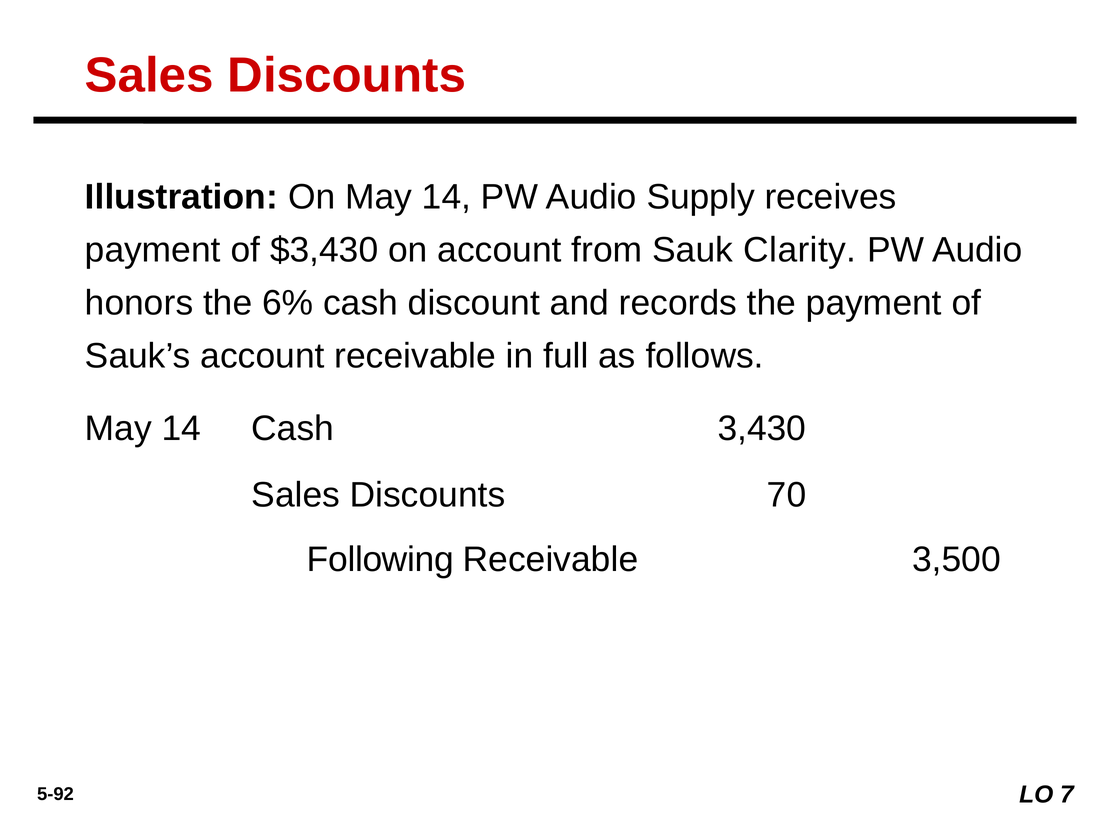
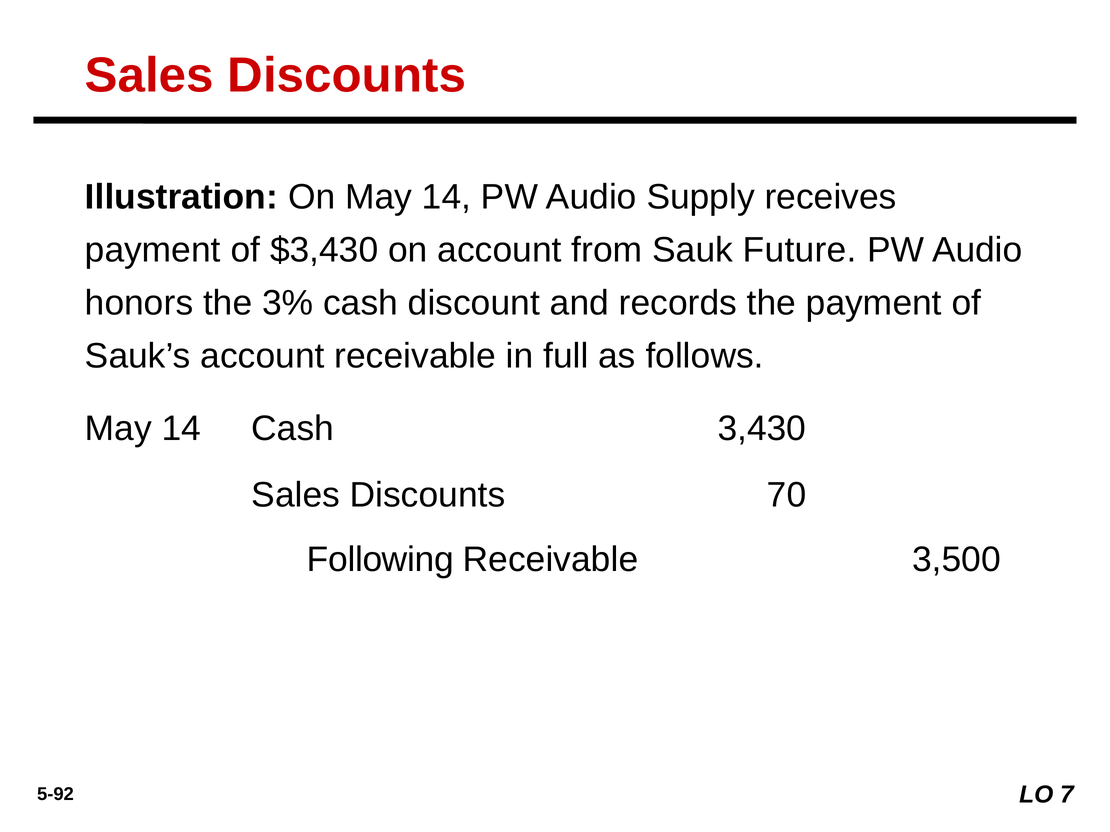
Clarity: Clarity -> Future
6%: 6% -> 3%
